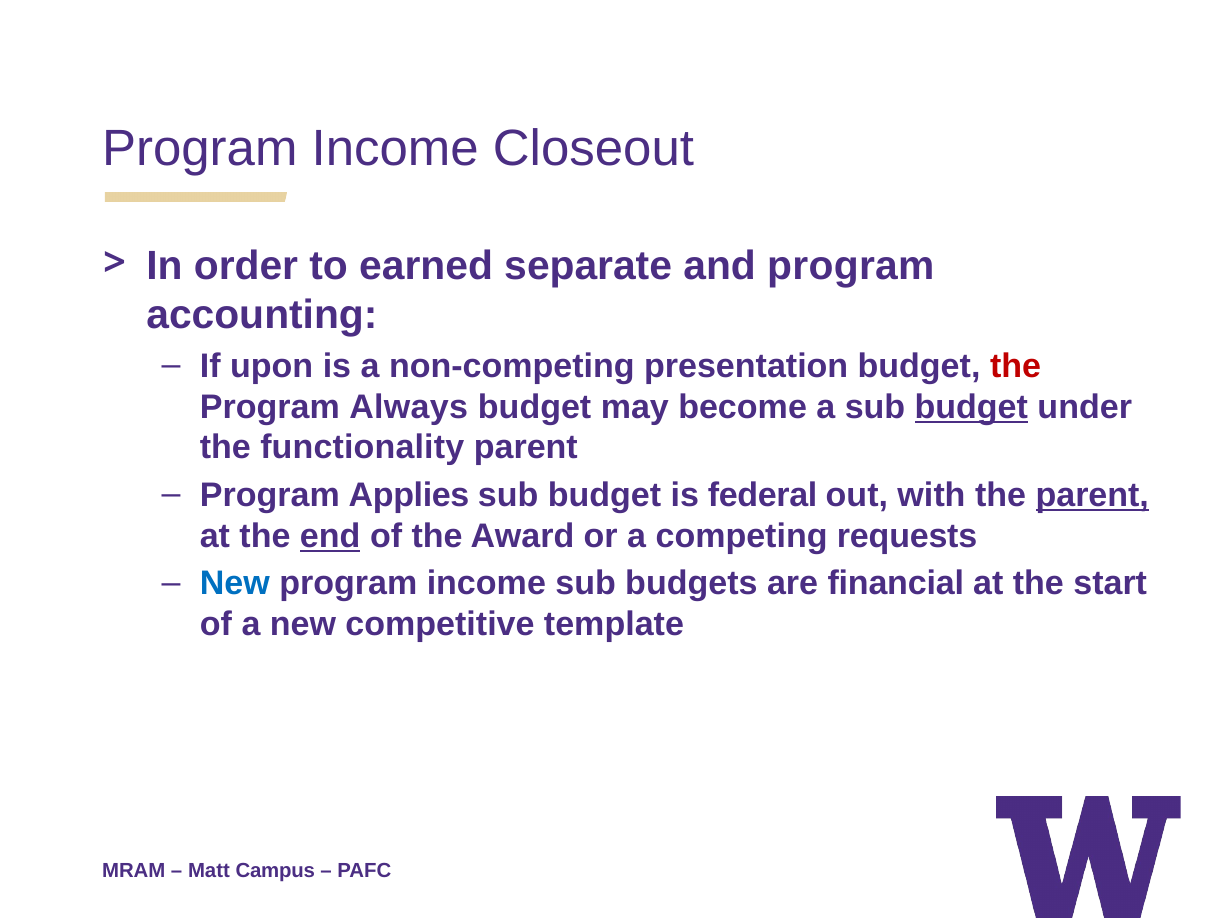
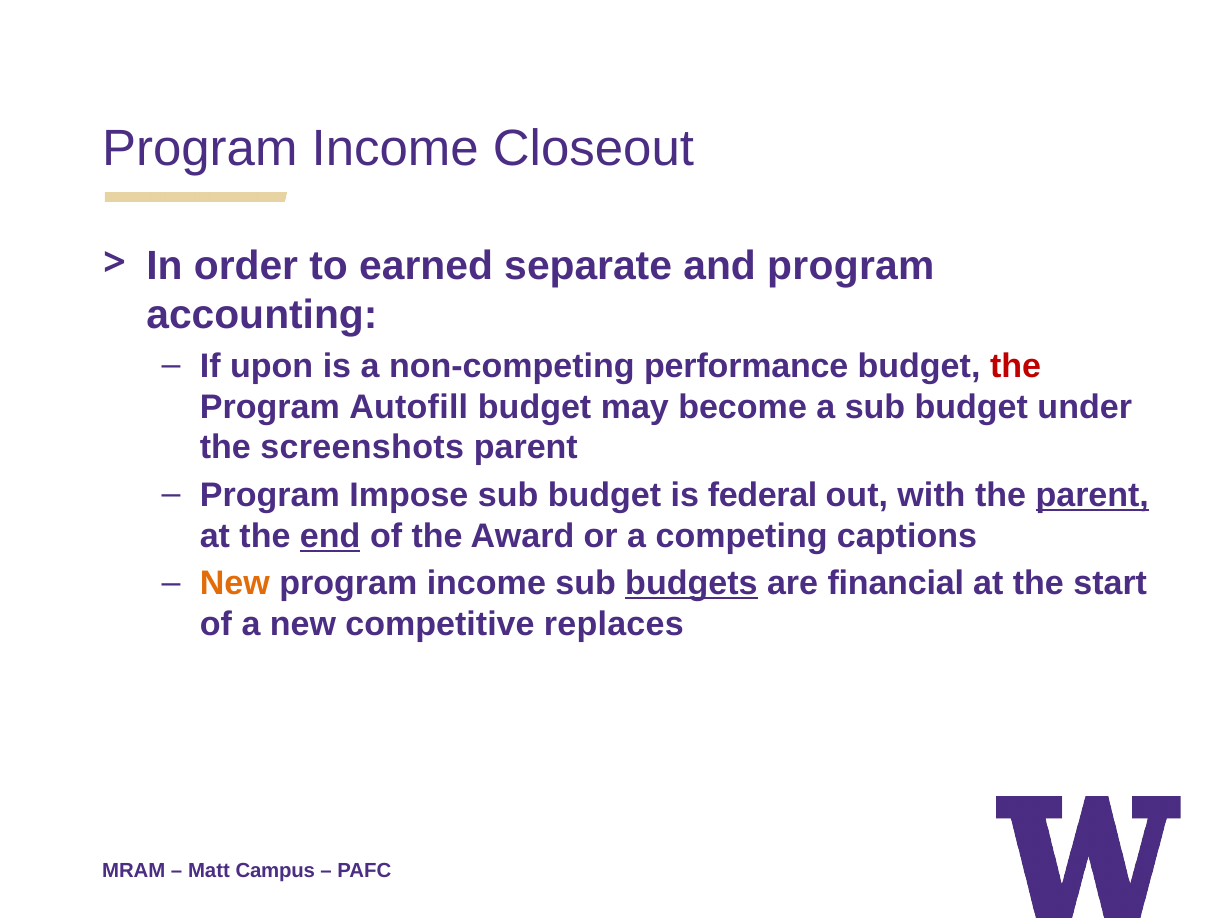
presentation: presentation -> performance
Always: Always -> Autofill
budget at (971, 407) underline: present -> none
functionality: functionality -> screenshots
Applies: Applies -> Impose
requests: requests -> captions
New at (235, 584) colour: blue -> orange
budgets underline: none -> present
template: template -> replaces
